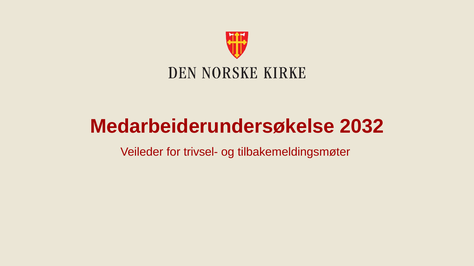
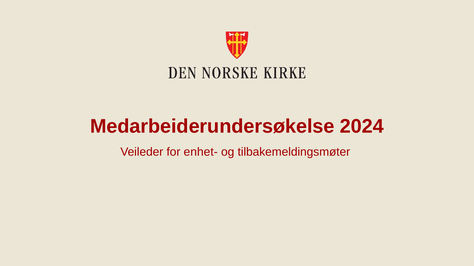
2032: 2032 -> 2024
trivsel-: trivsel- -> enhet-
